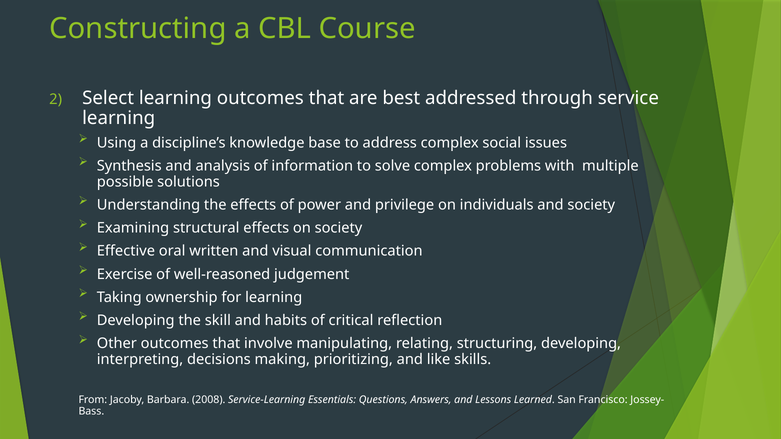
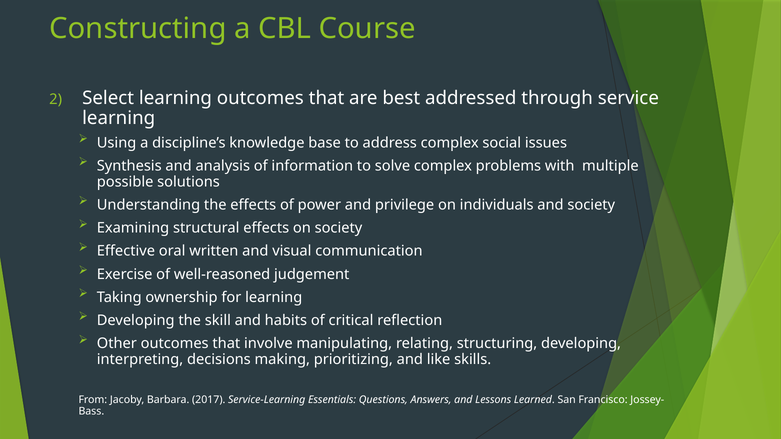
2008: 2008 -> 2017
